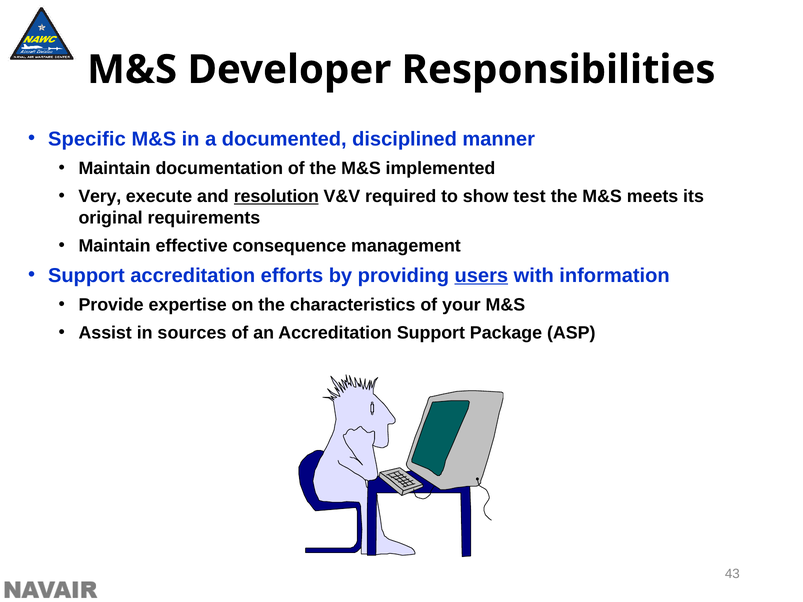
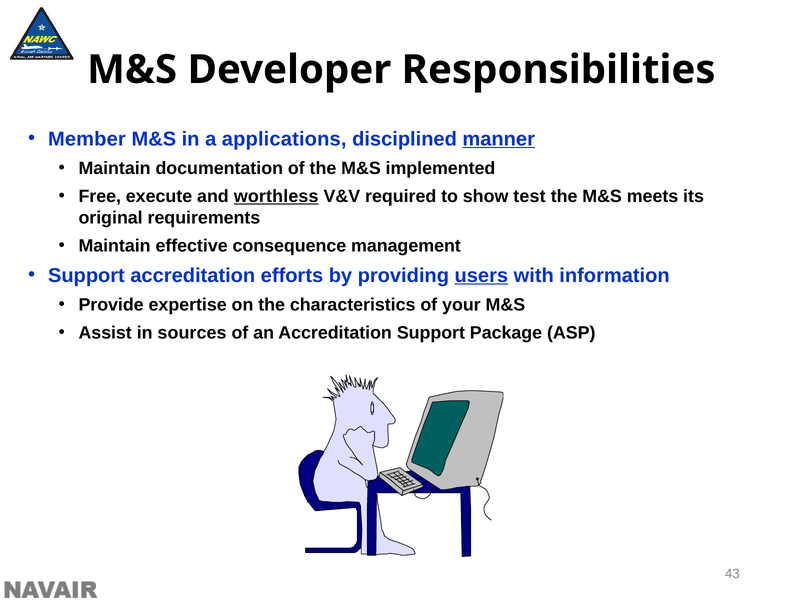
Specific: Specific -> Member
documented: documented -> applications
manner underline: none -> present
Very: Very -> Free
resolution: resolution -> worthless
